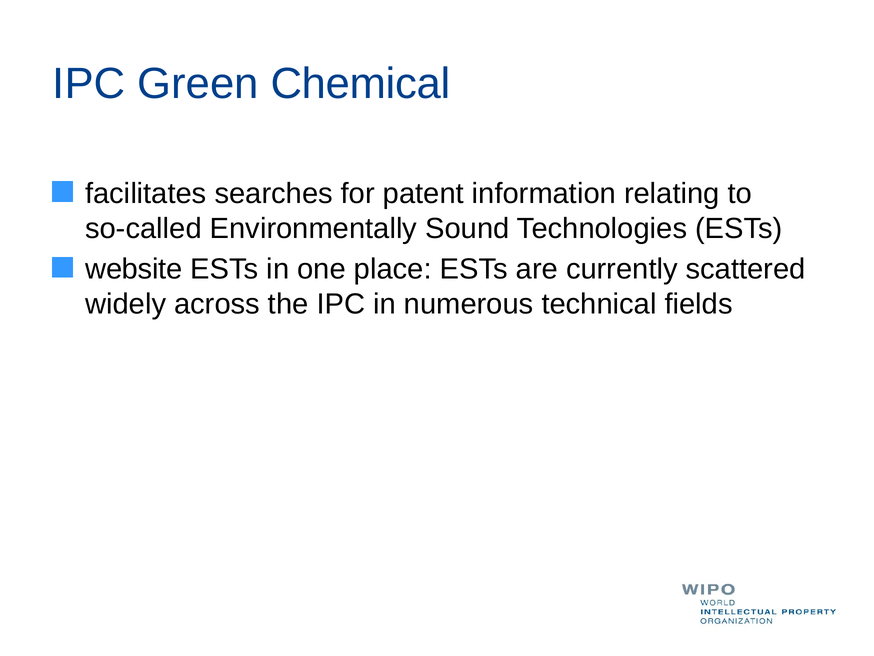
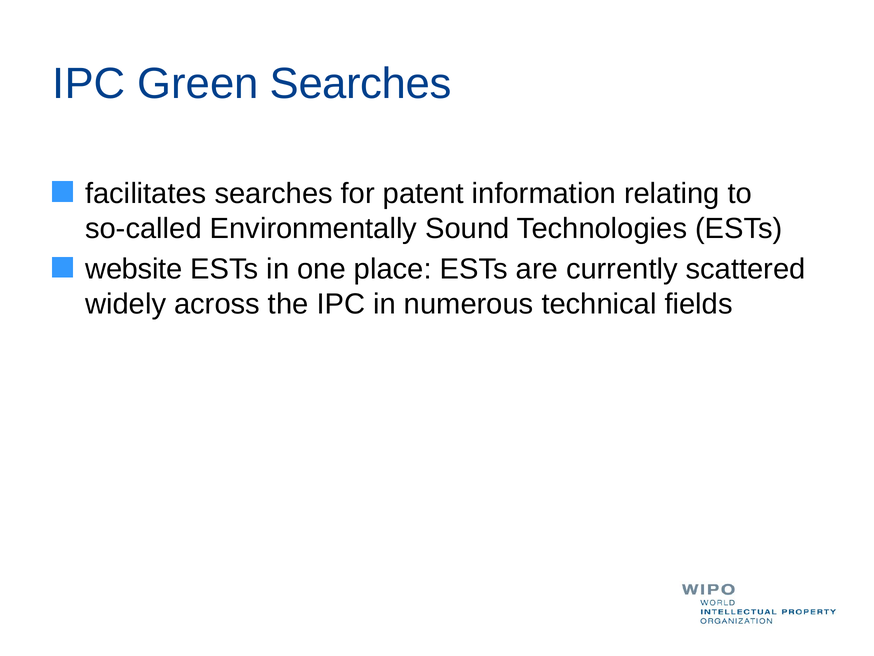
Green Chemical: Chemical -> Searches
